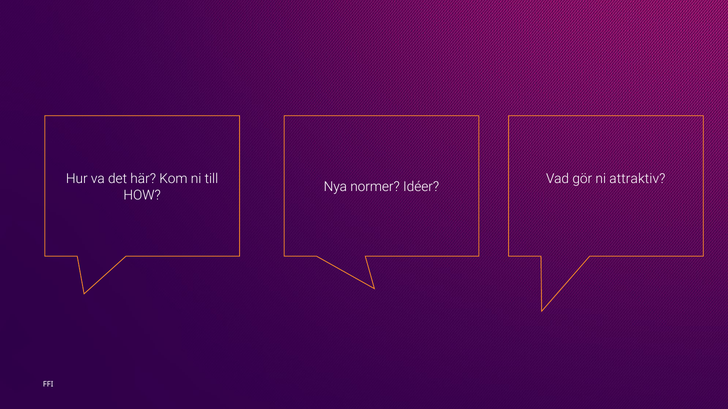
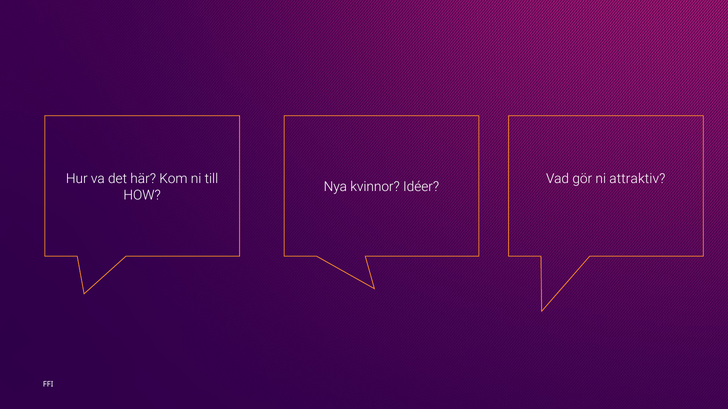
normer: normer -> kvinnor
